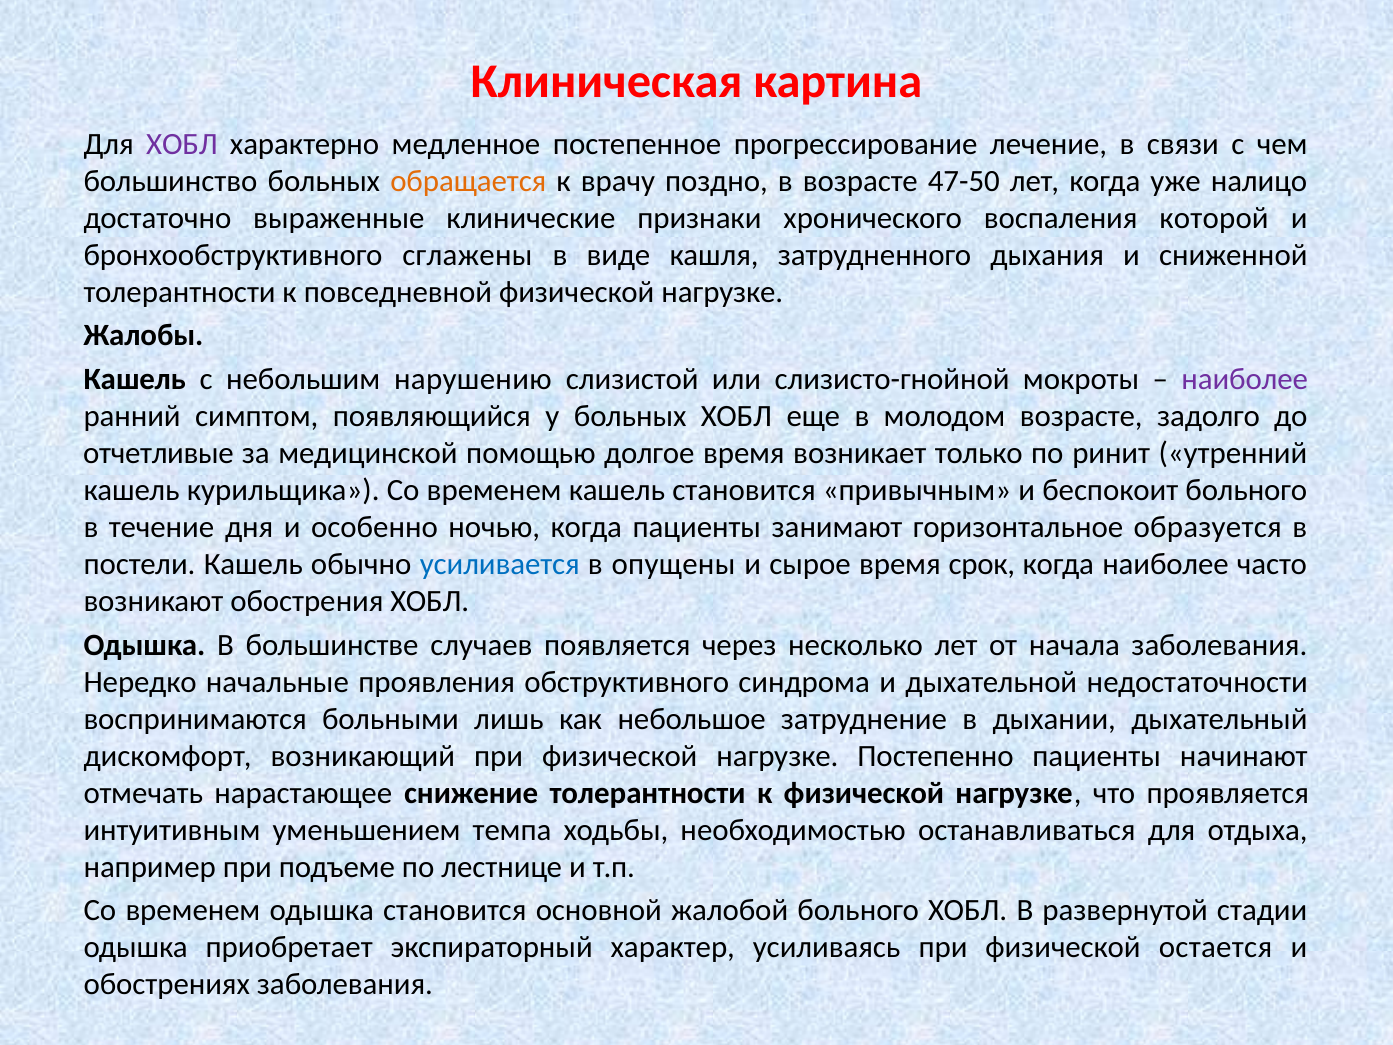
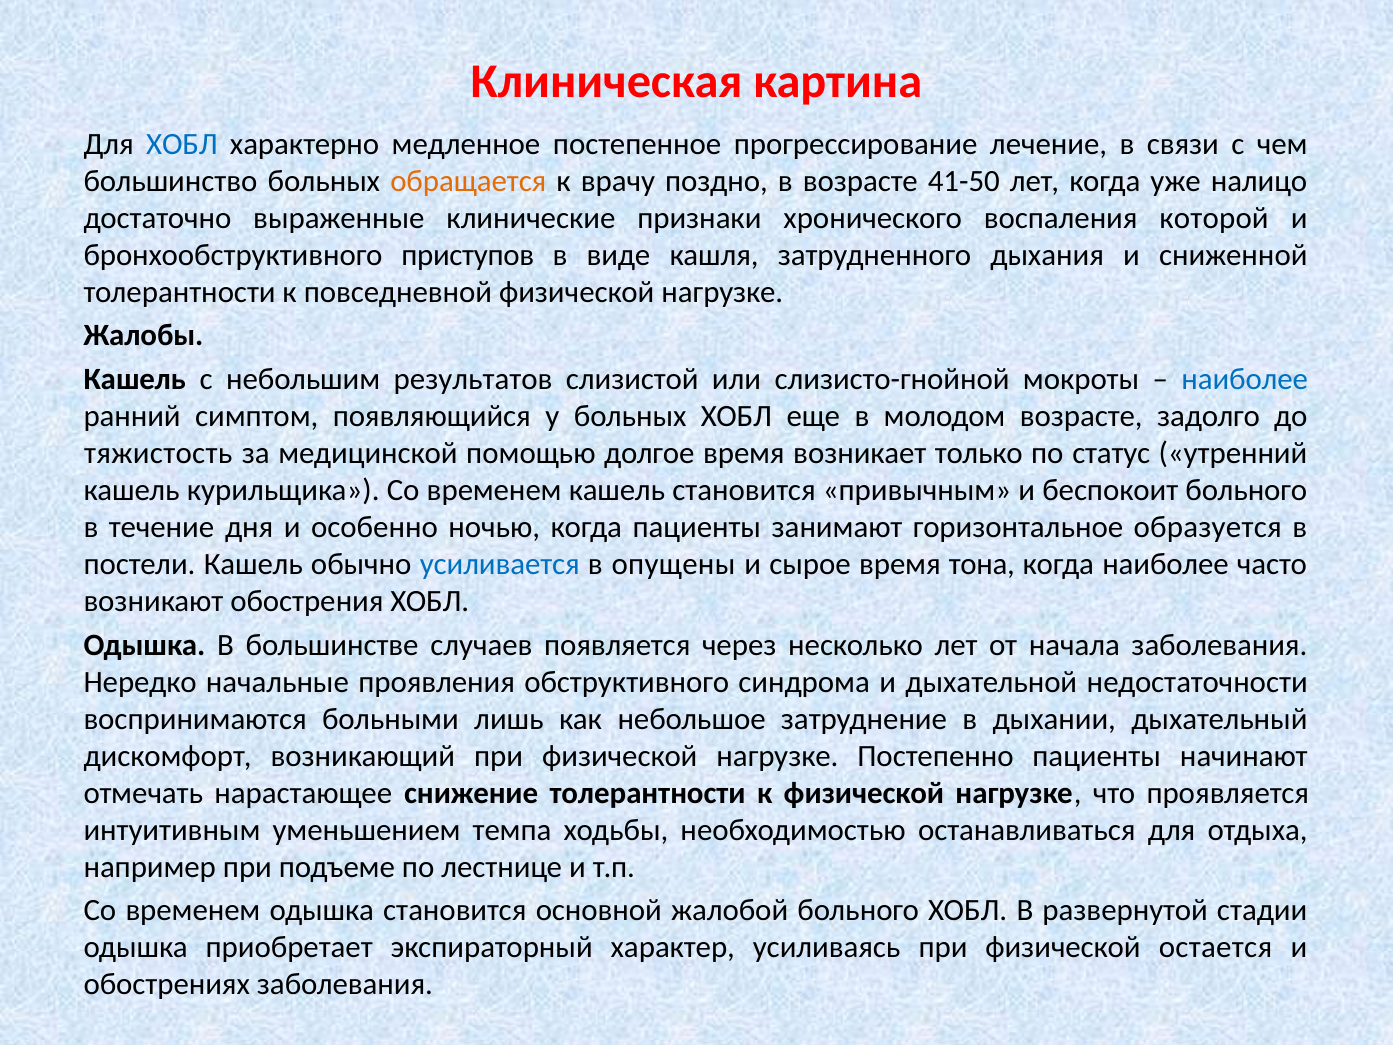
ХОБЛ at (182, 144) colour: purple -> blue
47-50: 47-50 -> 41-50
сглажены: сглажены -> приступов
нарушению: нарушению -> результатов
наиболее at (1245, 379) colour: purple -> blue
отчетливые: отчетливые -> тяжистость
ринит: ринит -> статус
срок: срок -> тона
